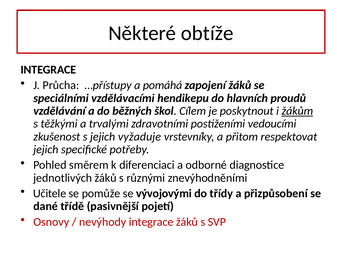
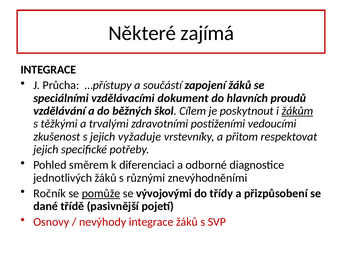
obtíže: obtíže -> zajímá
pomáhá: pomáhá -> součástí
hendikepu: hendikepu -> dokument
Učitele: Učitele -> Ročník
pomůže underline: none -> present
